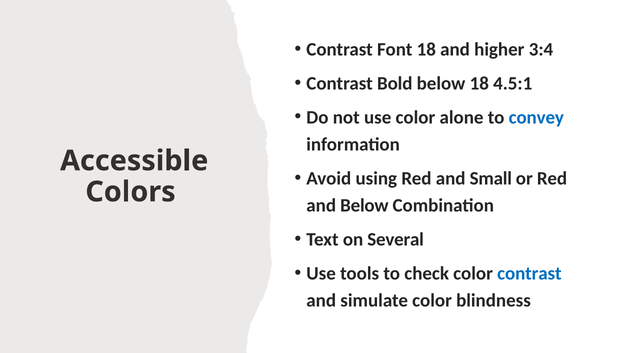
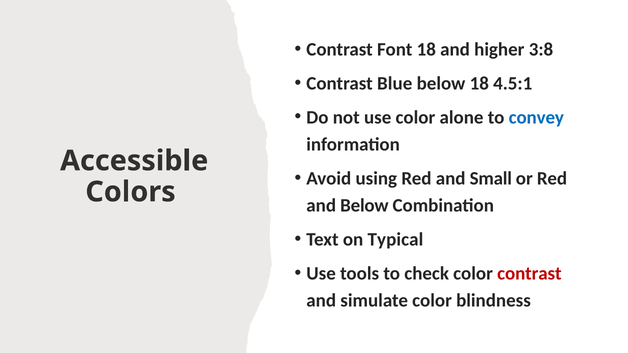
3:4: 3:4 -> 3:8
Bold: Bold -> Blue
Several: Several -> Typical
contrast at (529, 274) colour: blue -> red
